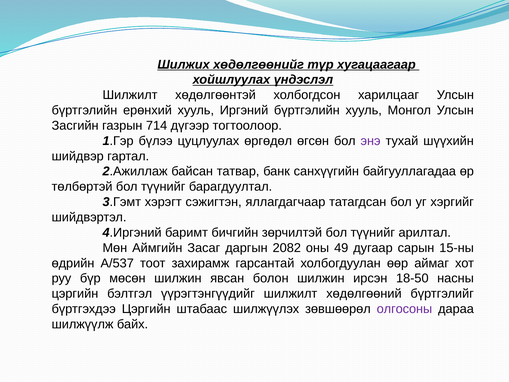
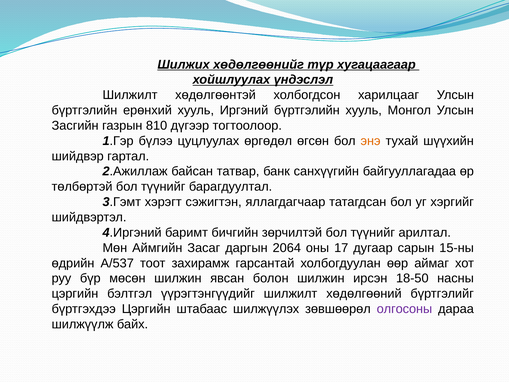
714: 714 -> 810
энэ colour: purple -> orange
2082: 2082 -> 2064
49: 49 -> 17
